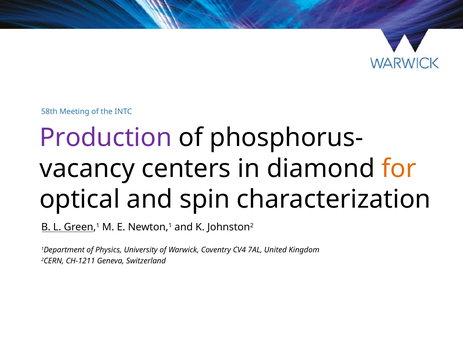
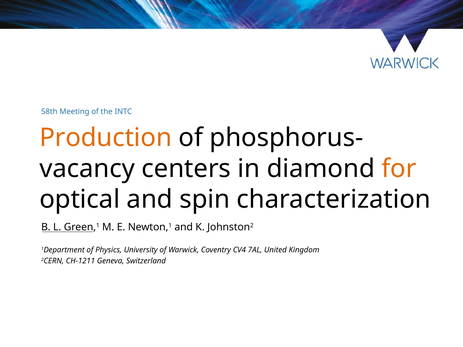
Production colour: purple -> orange
